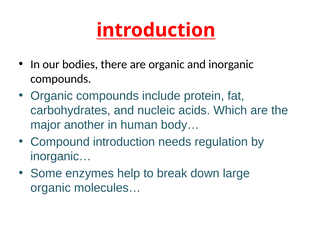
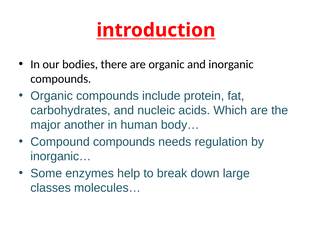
Compound introduction: introduction -> compounds
organic at (51, 188): organic -> classes
